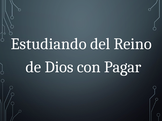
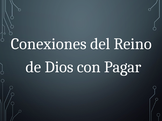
Estudiando: Estudiando -> Conexiones
